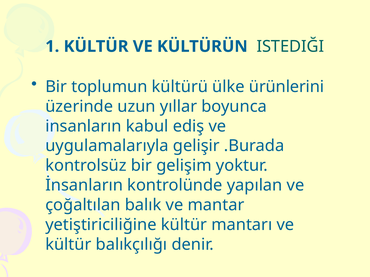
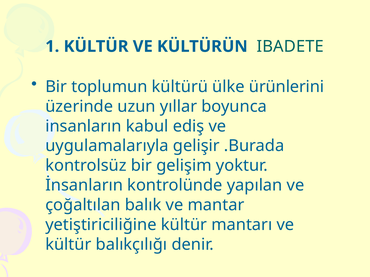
ISTEDIĞI: ISTEDIĞI -> IBADETE
